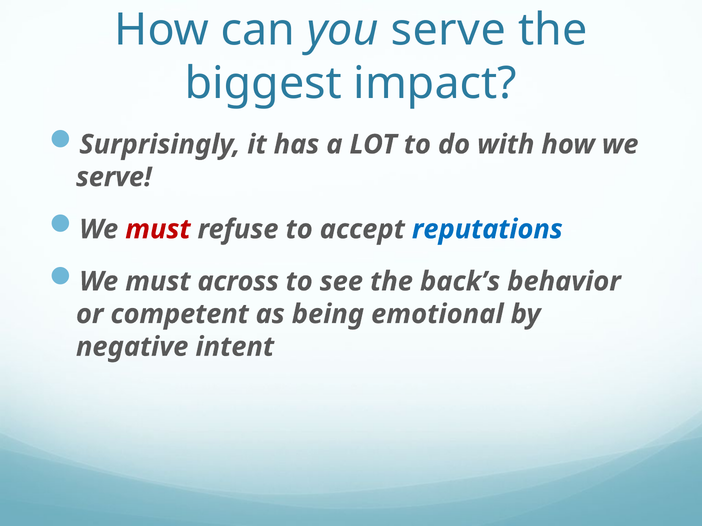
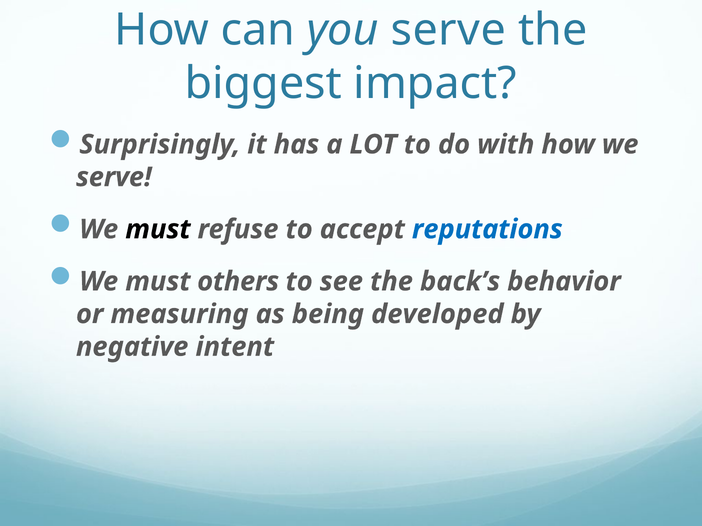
must at (158, 230) colour: red -> black
across: across -> others
competent: competent -> measuring
emotional: emotional -> developed
